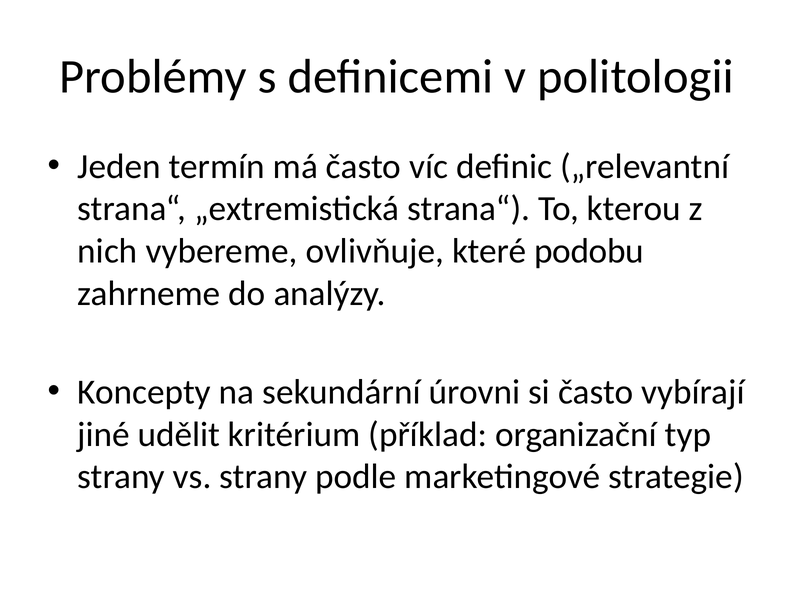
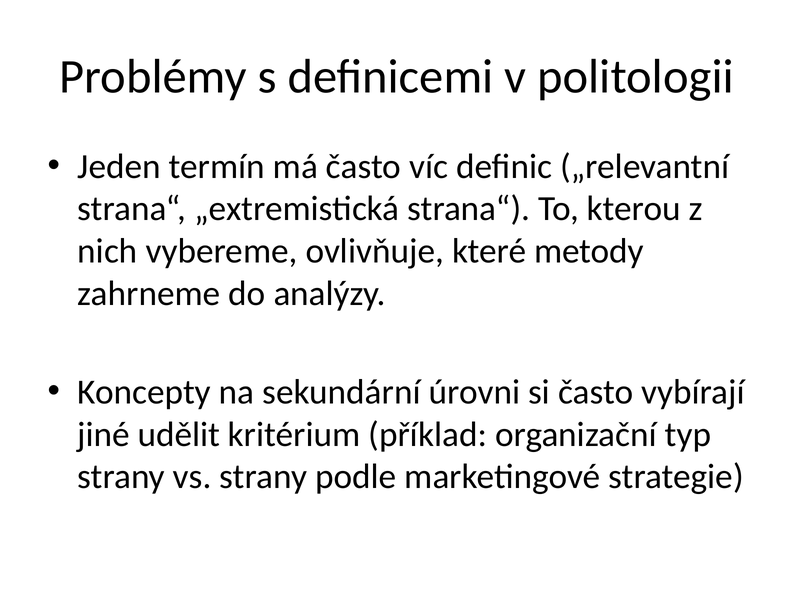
podobu: podobu -> metody
